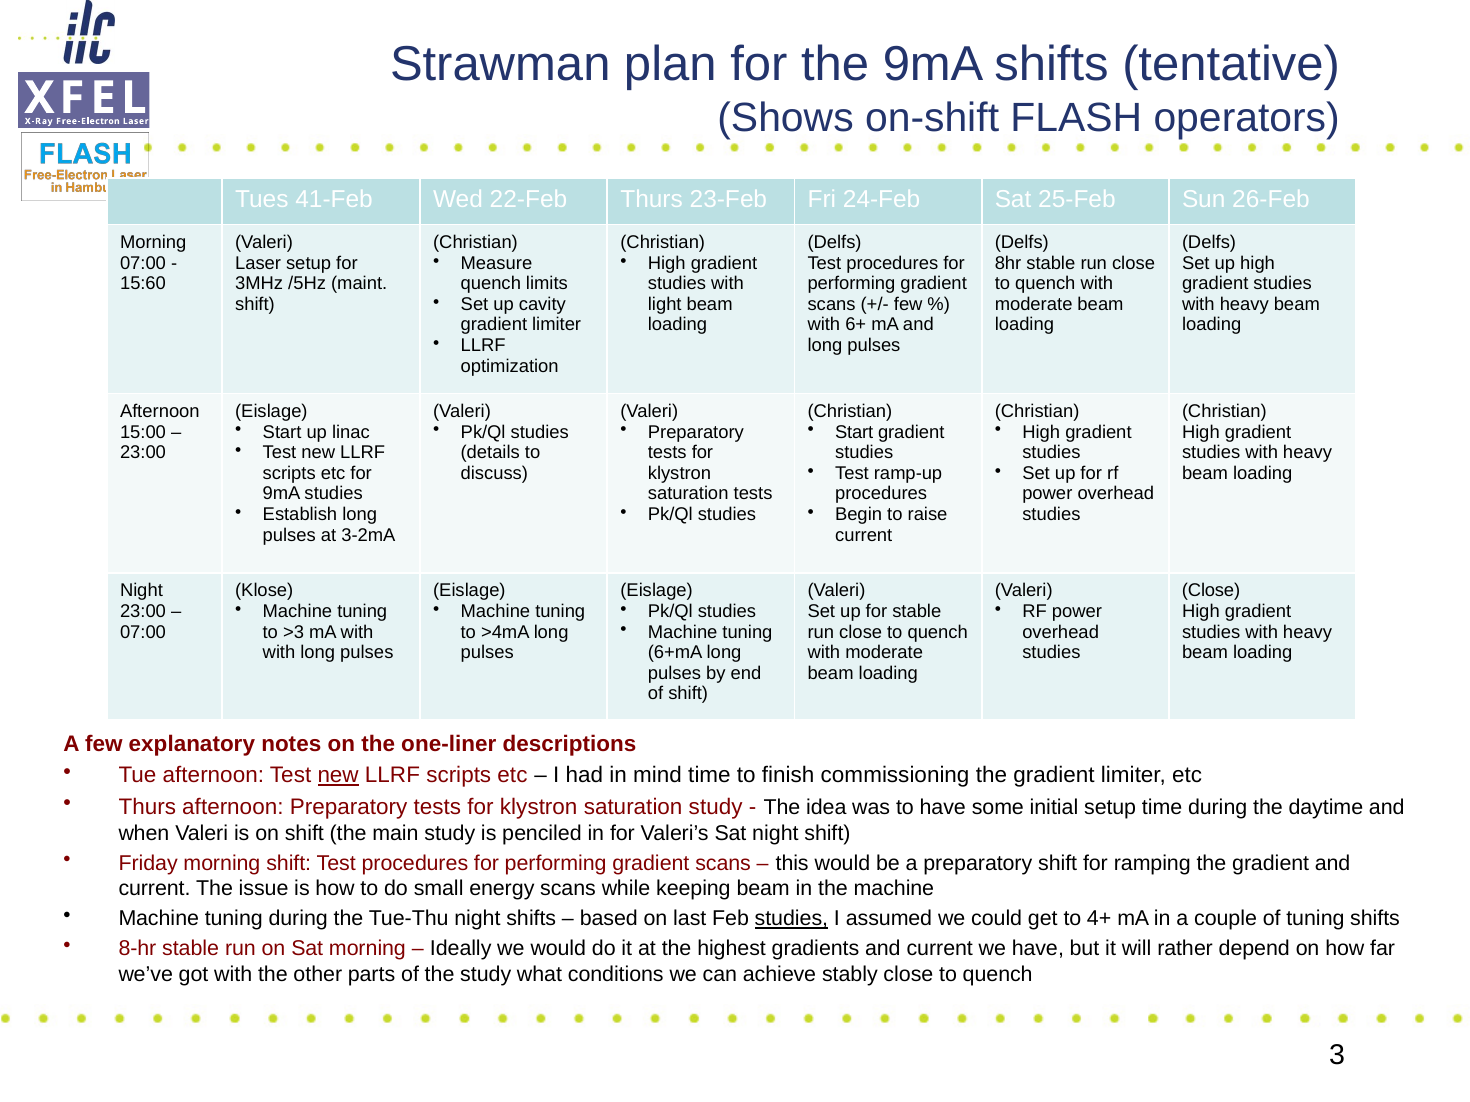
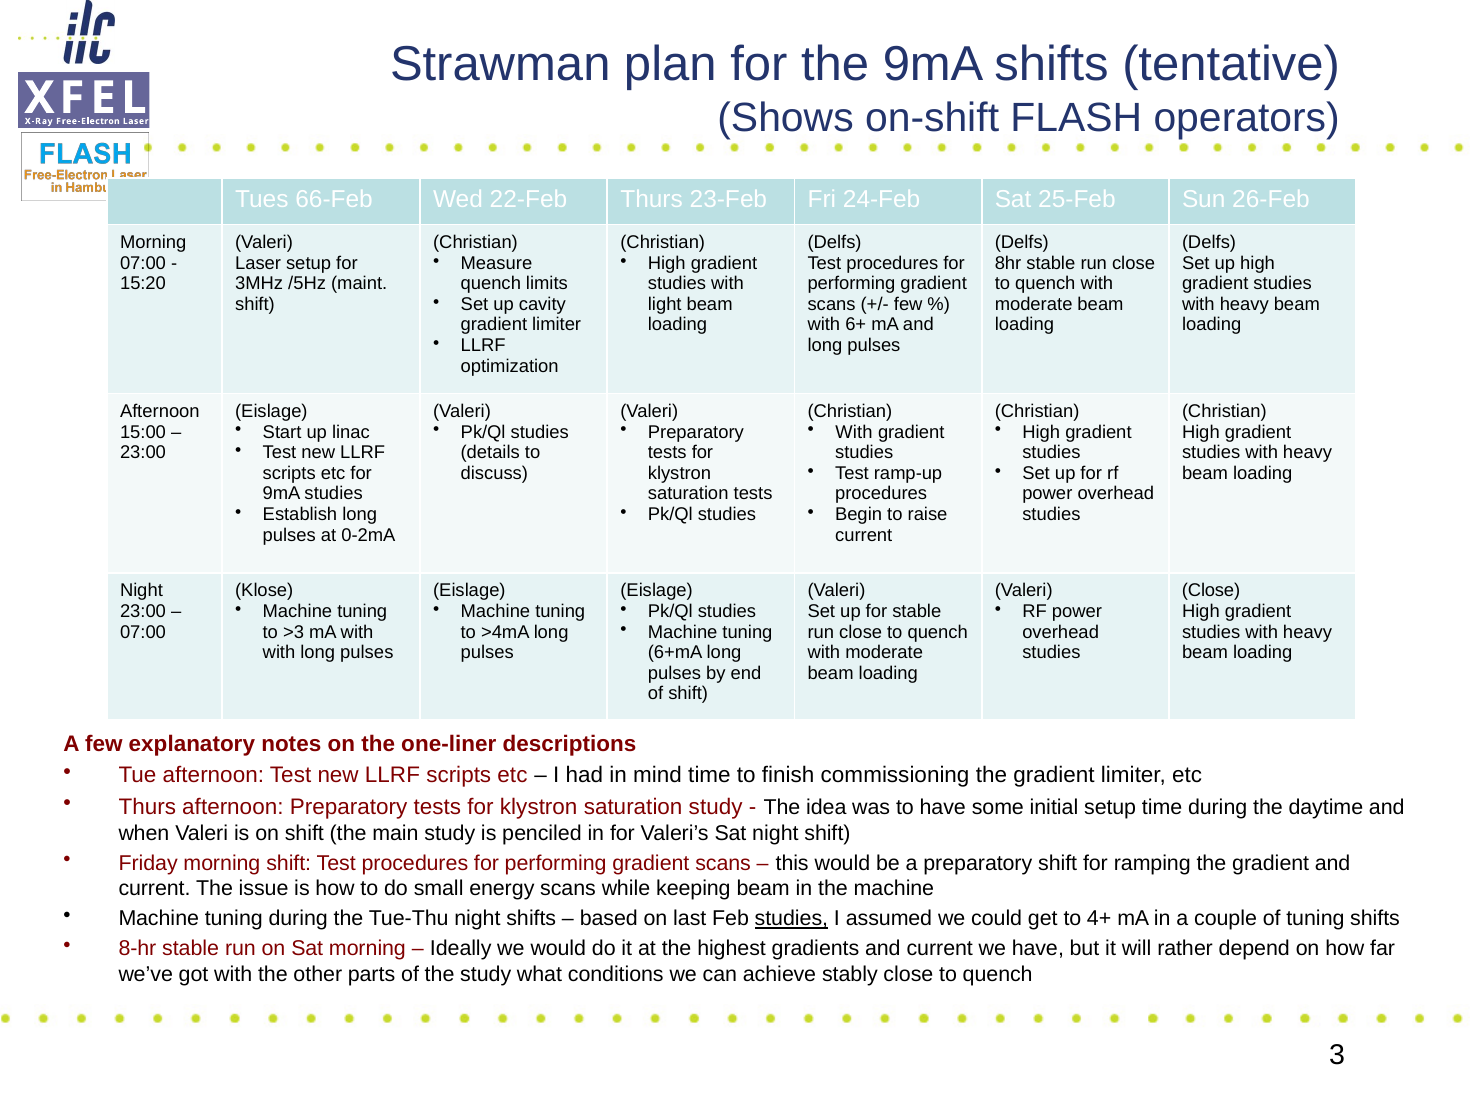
41-Feb: 41-Feb -> 66-Feb
15:60: 15:60 -> 15:20
Start at (854, 432): Start -> With
3-2mA: 3-2mA -> 0-2mA
new at (338, 776) underline: present -> none
